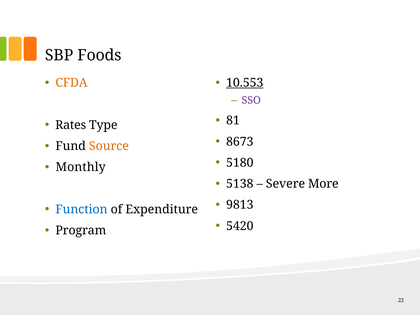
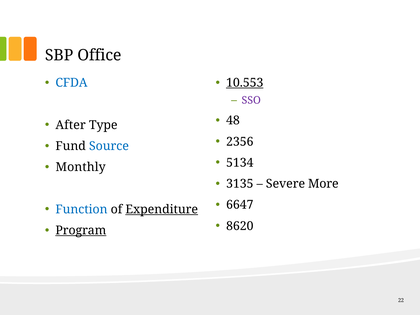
Foods: Foods -> Office
CFDA colour: orange -> blue
81: 81 -> 48
Rates: Rates -> After
8673: 8673 -> 2356
Source colour: orange -> blue
5180: 5180 -> 5134
5138: 5138 -> 3135
9813: 9813 -> 6647
Expenditure underline: none -> present
5420: 5420 -> 8620
Program underline: none -> present
